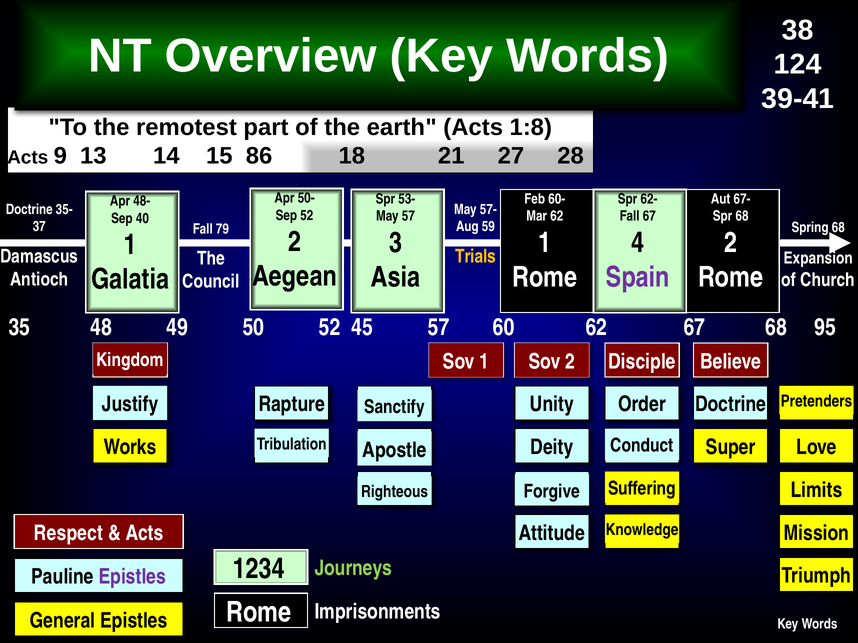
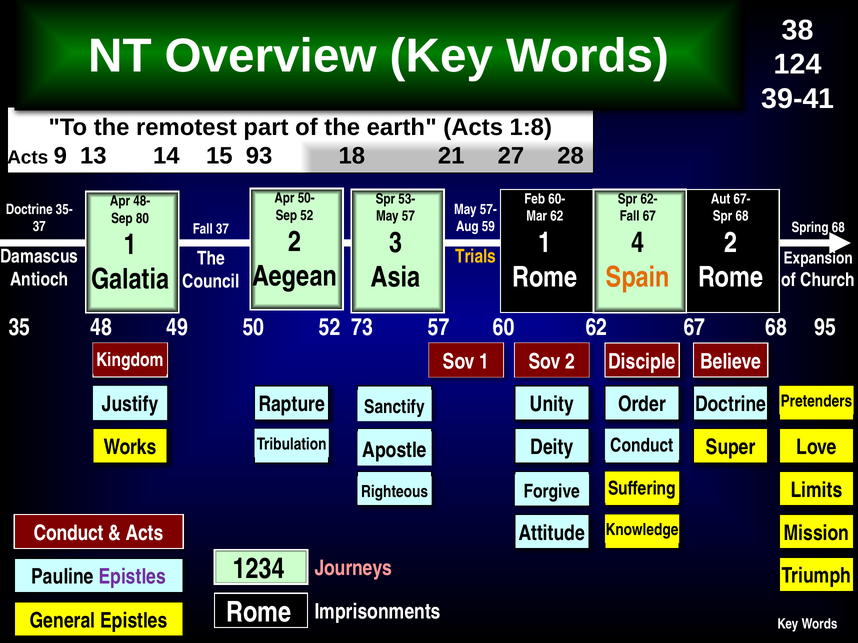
86: 86 -> 93
40: 40 -> 80
Fall 79: 79 -> 37
Spain colour: purple -> orange
45: 45 -> 73
Respect at (68, 533): Respect -> Conduct
Journeys colour: light green -> pink
